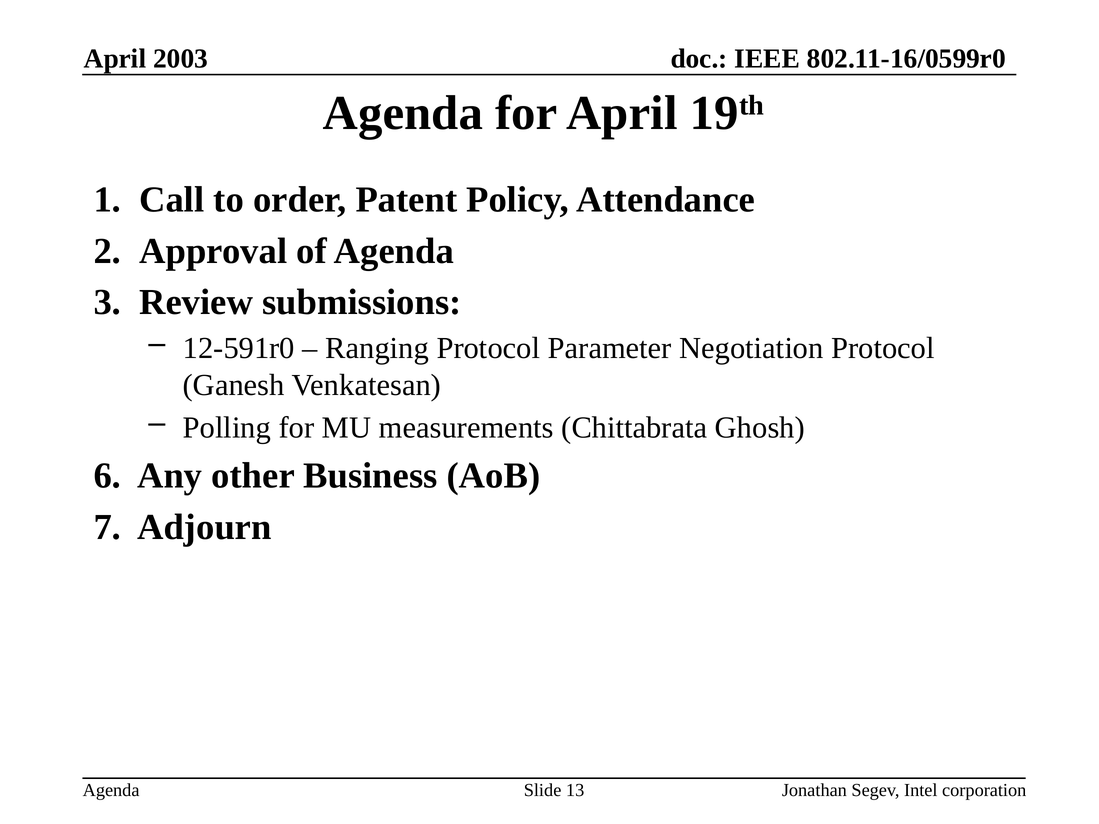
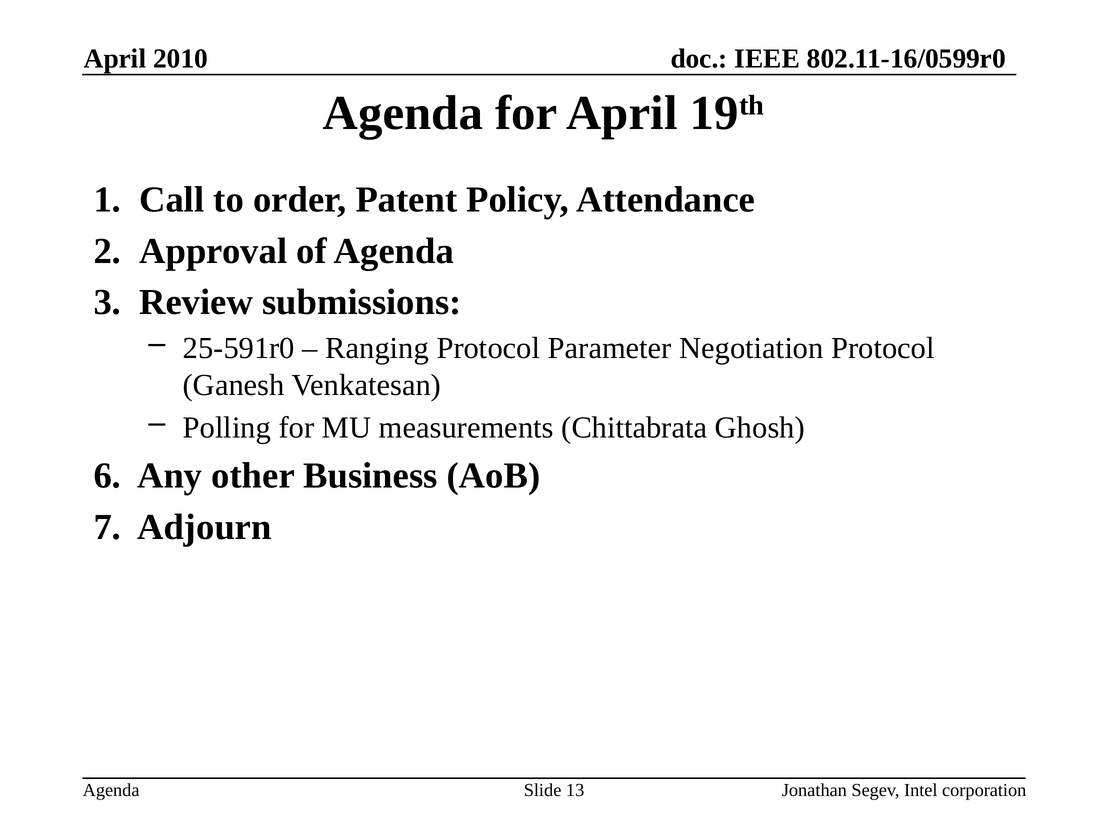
2003: 2003 -> 2010
12-591r0: 12-591r0 -> 25-591r0
